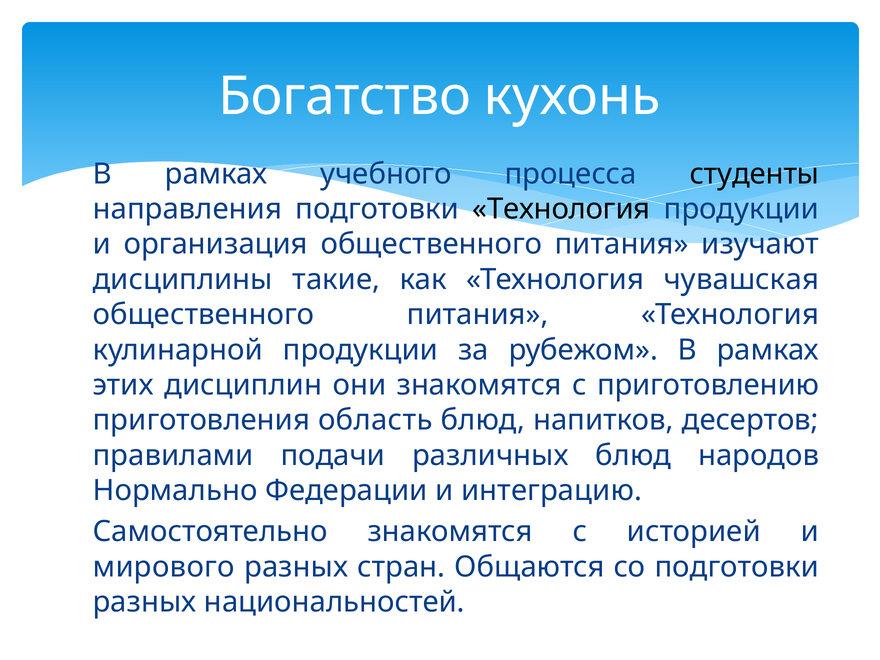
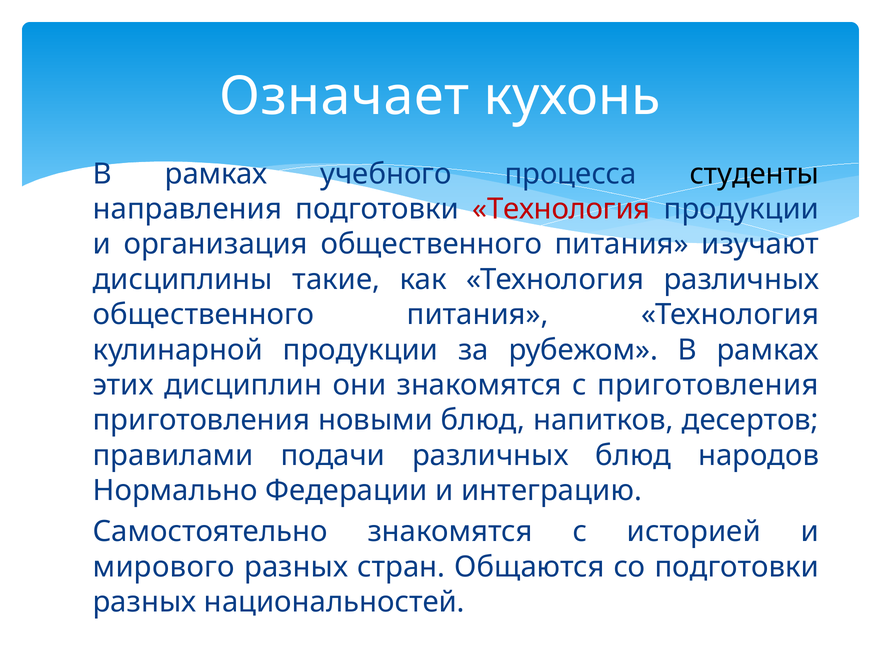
Богатство: Богатство -> Означает
Технология at (561, 209) colour: black -> red
Технология чувашская: чувашская -> различных
с приготовлению: приготовлению -> приготовления
область: область -> новыми
